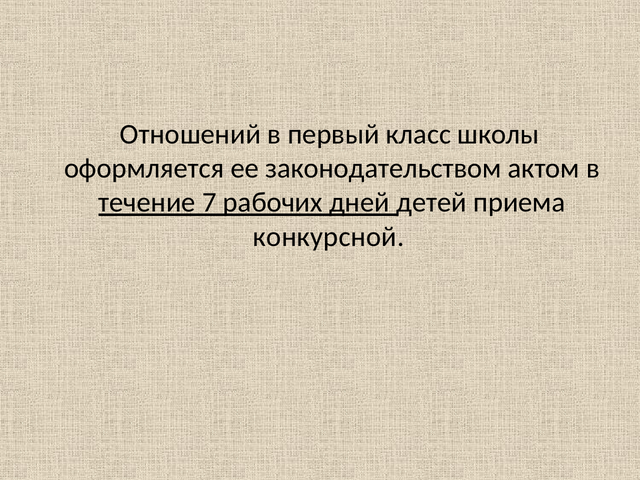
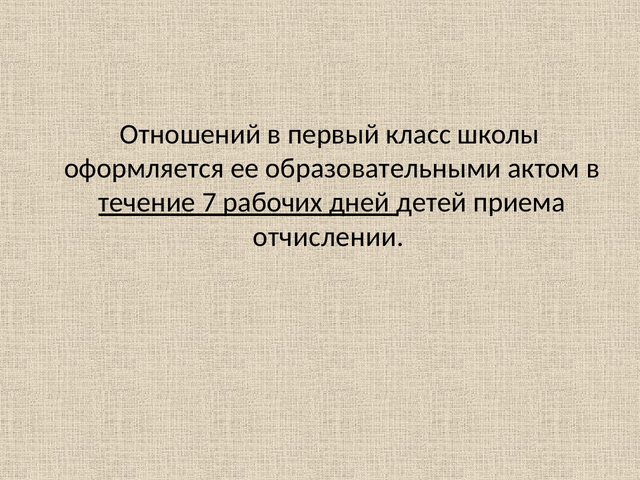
законодательством: законодательством -> образовательными
конкурсной: конкурсной -> отчислении
